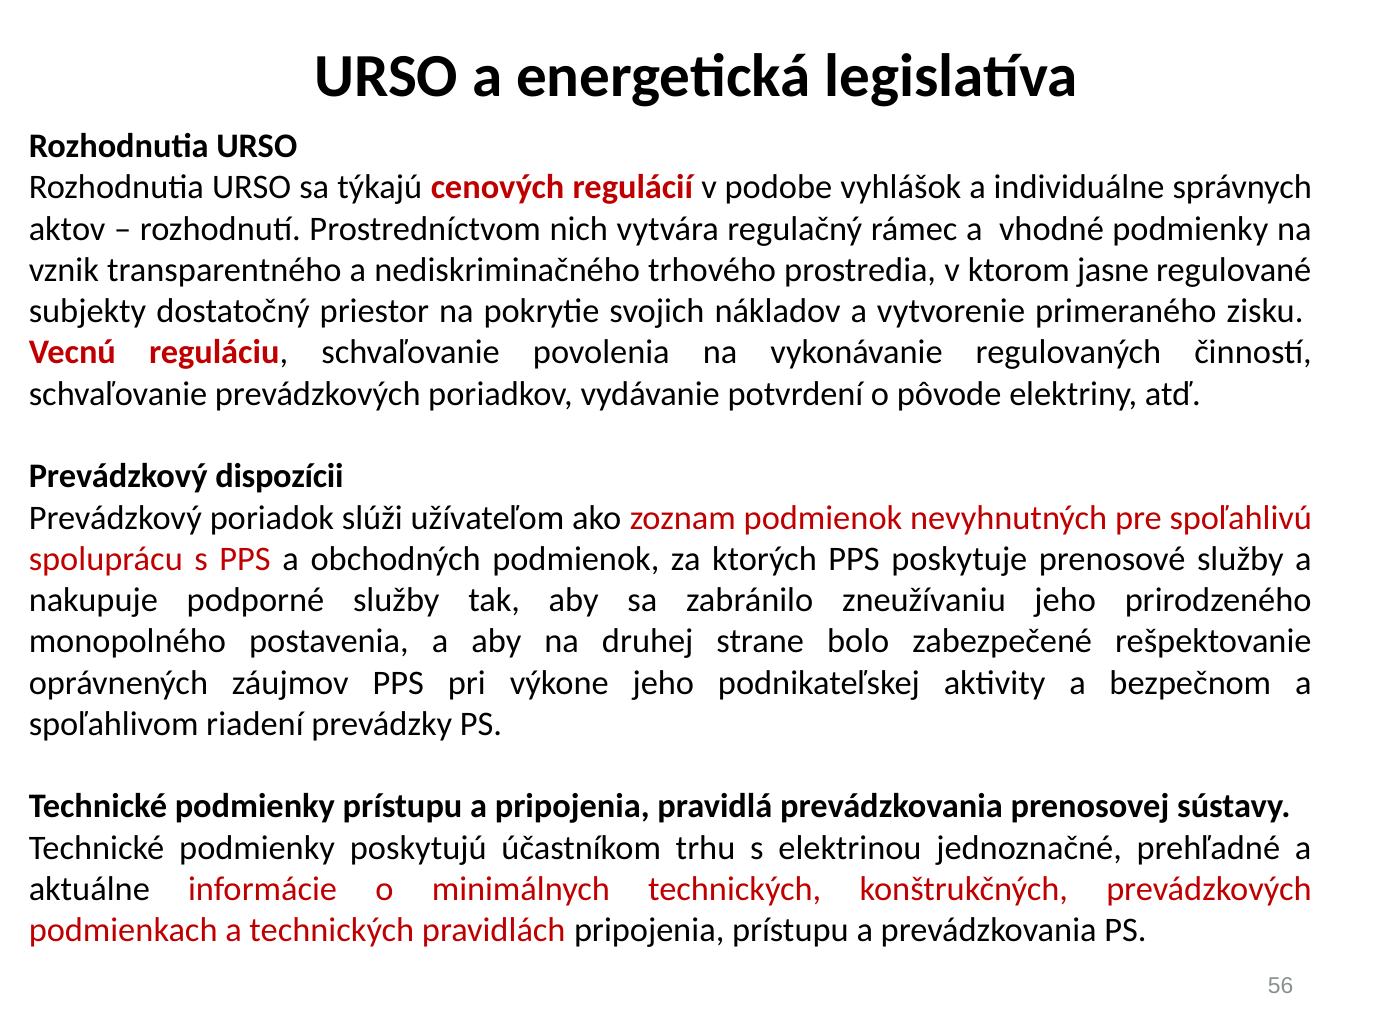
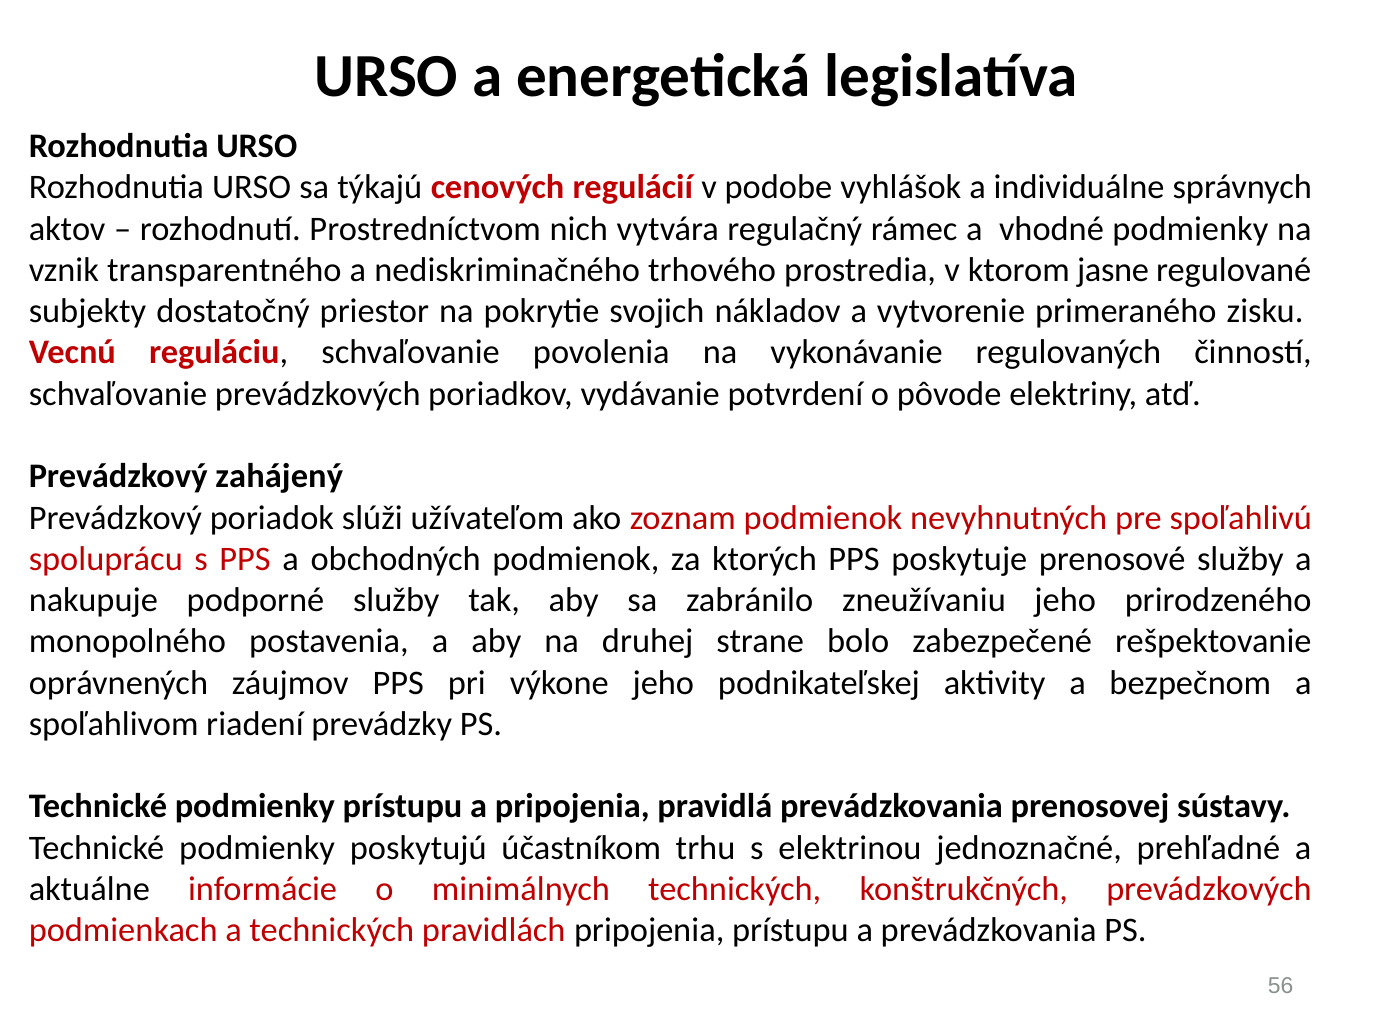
dispozícii: dispozícii -> zahájený
